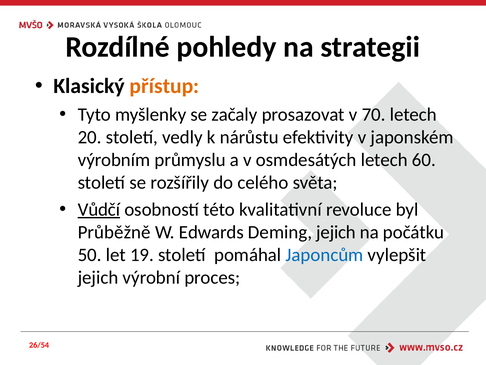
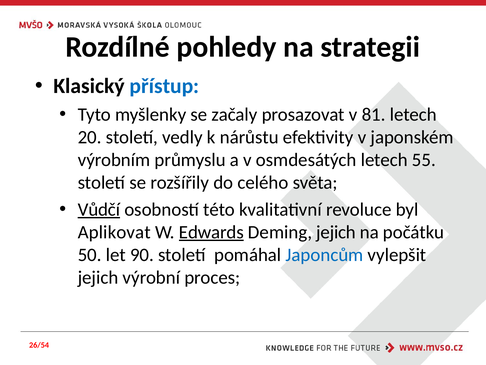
přístup colour: orange -> blue
70: 70 -> 81
60: 60 -> 55
Průběžně: Průběžně -> Aplikovat
Edwards underline: none -> present
19: 19 -> 90
